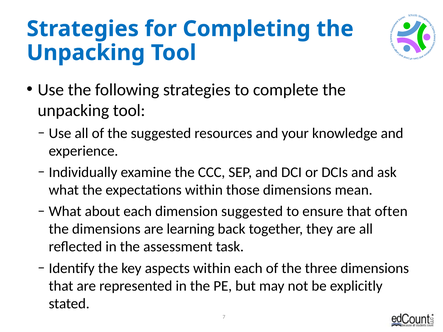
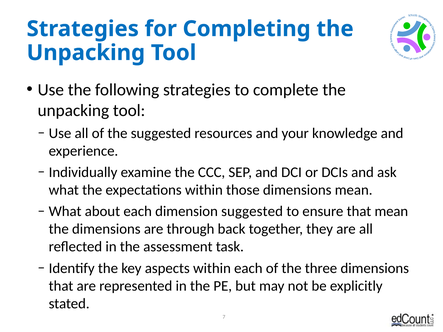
that often: often -> mean
learning: learning -> through
